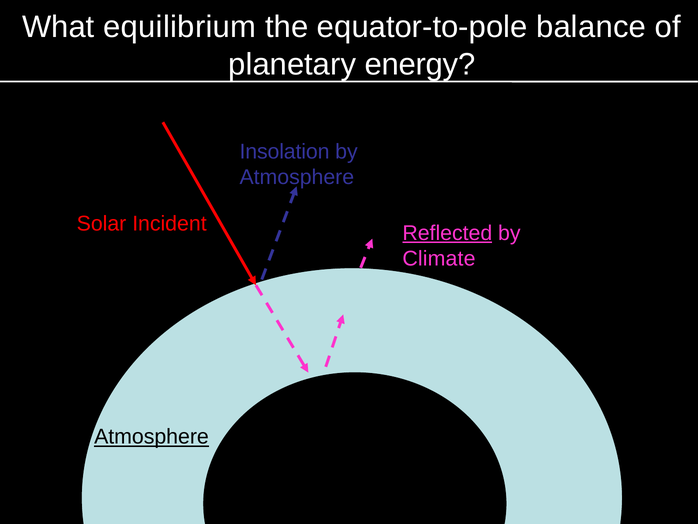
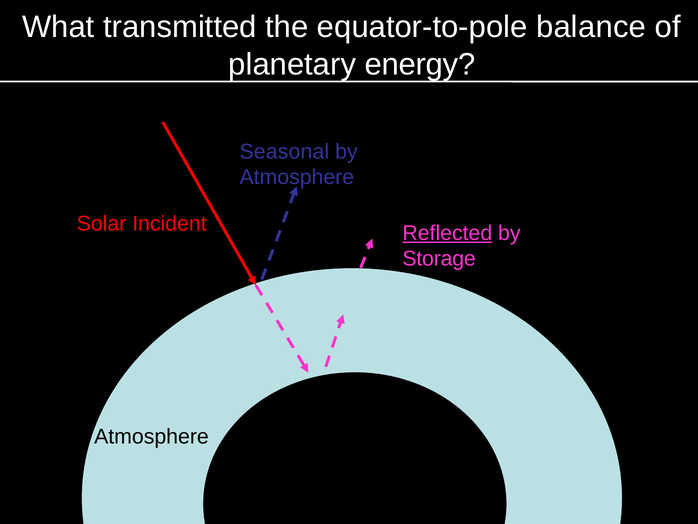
equilibrium: equilibrium -> transmitted
Insolation: Insolation -> Seasonal
Climate: Climate -> Storage
Atmosphere at (151, 437) underline: present -> none
